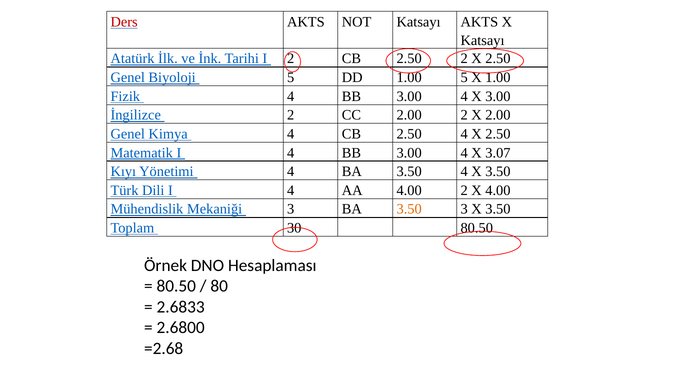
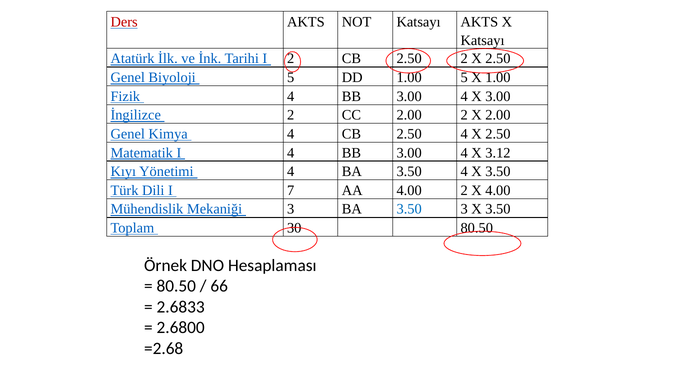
3.07: 3.07 -> 3.12
Dili I 4: 4 -> 7
3.50 at (409, 209) colour: orange -> blue
80: 80 -> 66
